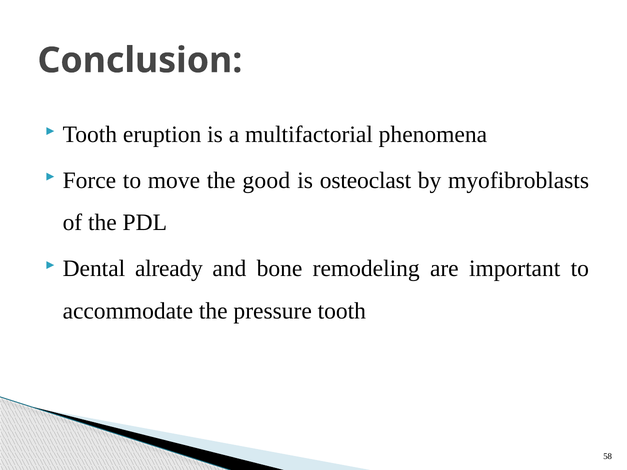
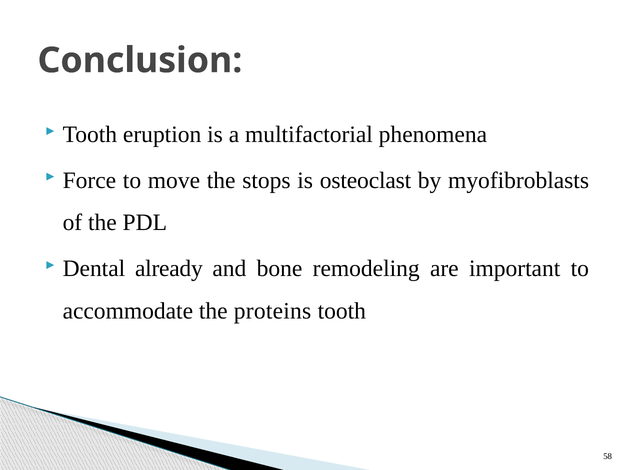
good: good -> stops
pressure: pressure -> proteins
